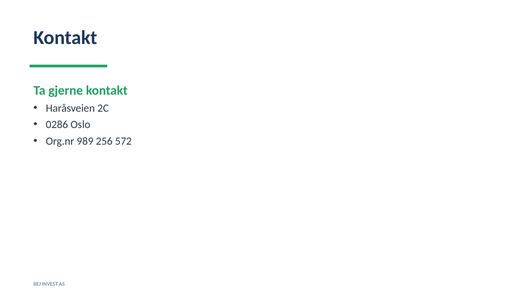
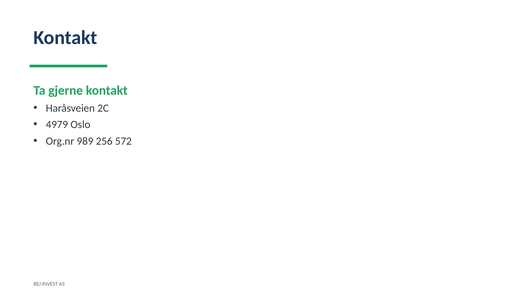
0286: 0286 -> 4979
